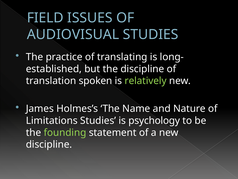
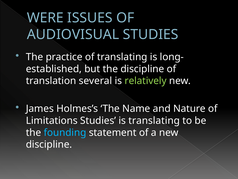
FIELD: FIELD -> WERE
spoken: spoken -> several
is psychology: psychology -> translating
founding colour: light green -> light blue
